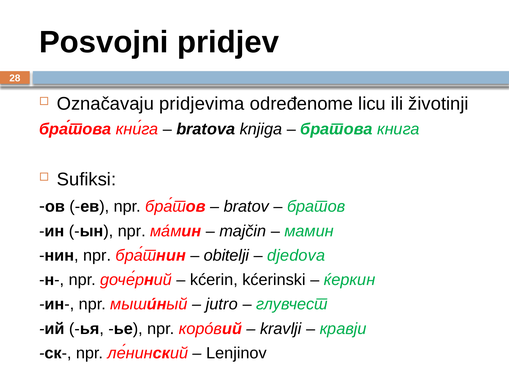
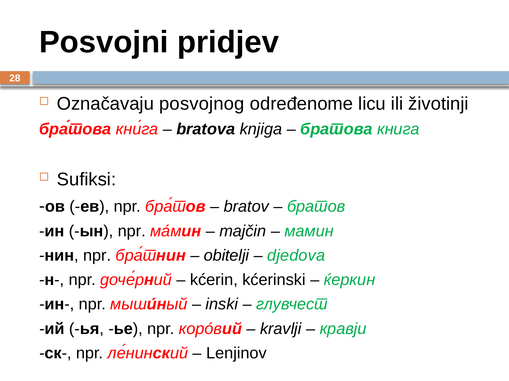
pridjevima: pridjevima -> posvojnog
jutro: jutro -> inski
